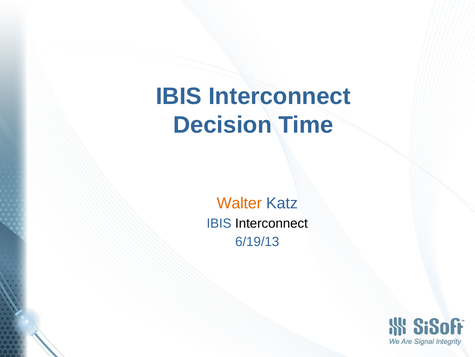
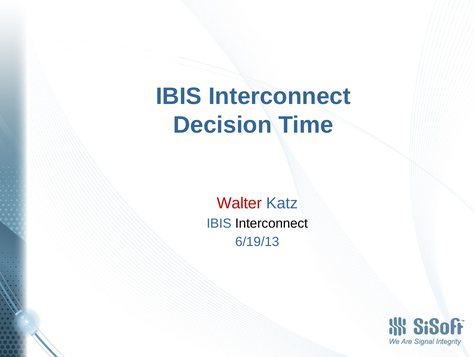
Walter colour: orange -> red
